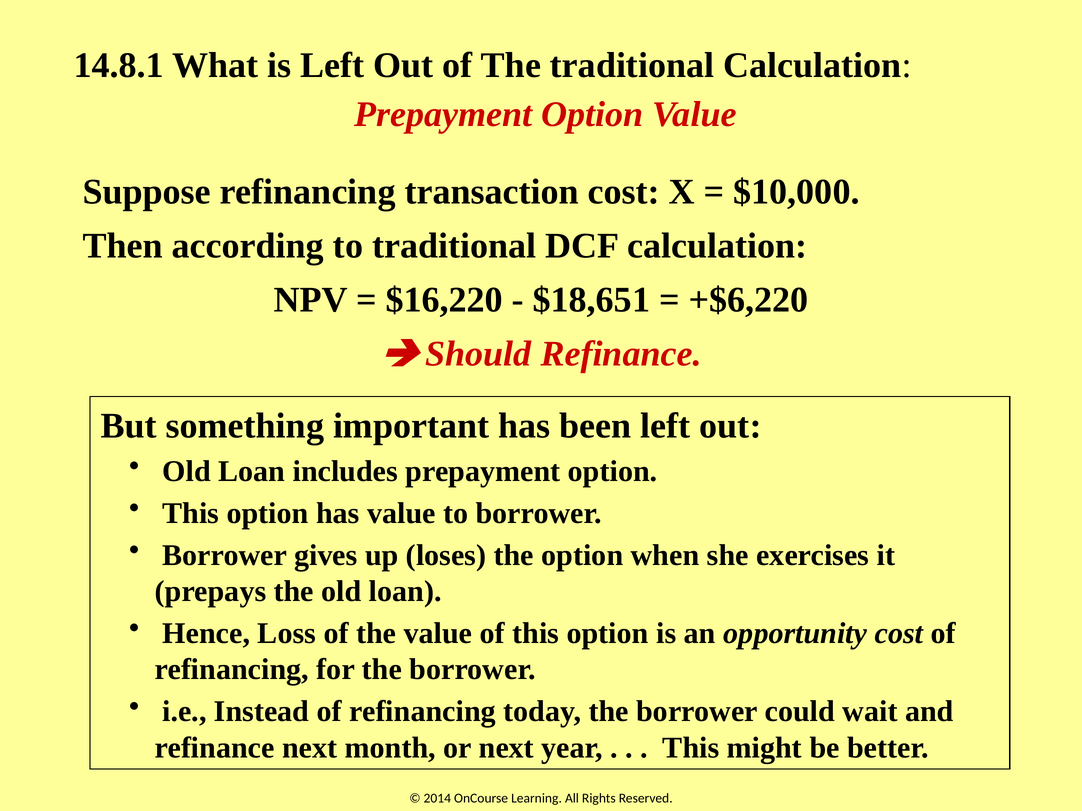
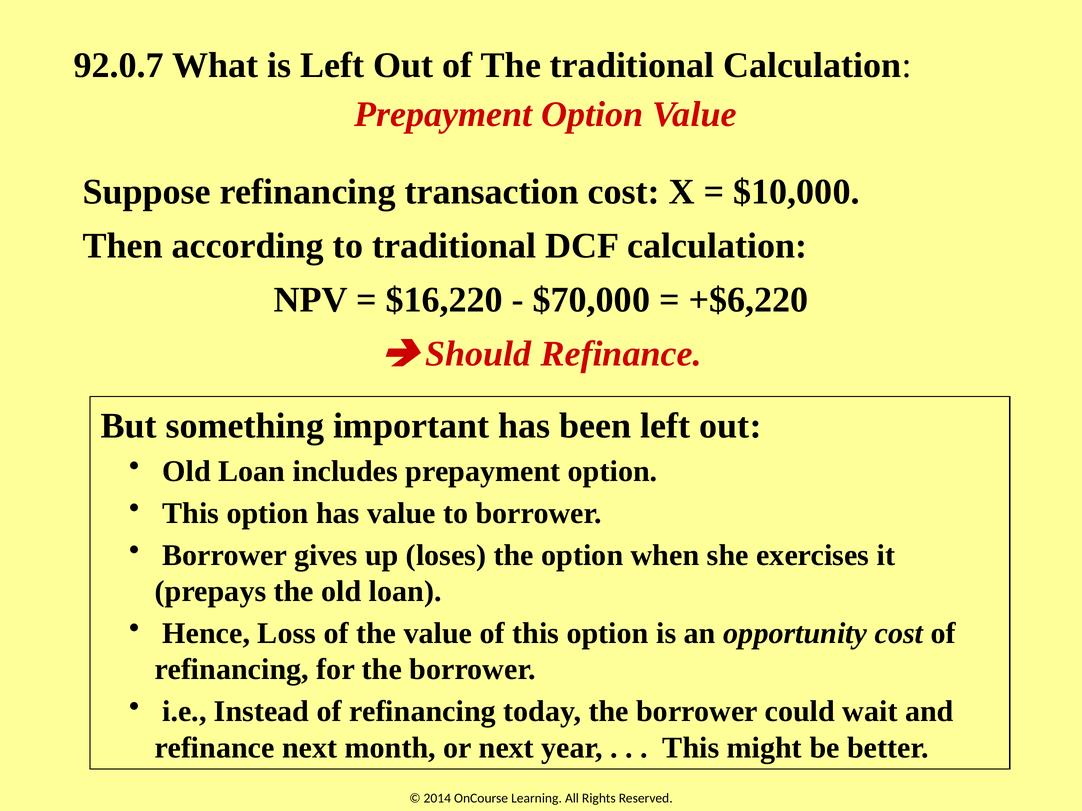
14.8.1: 14.8.1 -> 92.0.7
$18,651: $18,651 -> $70,000
